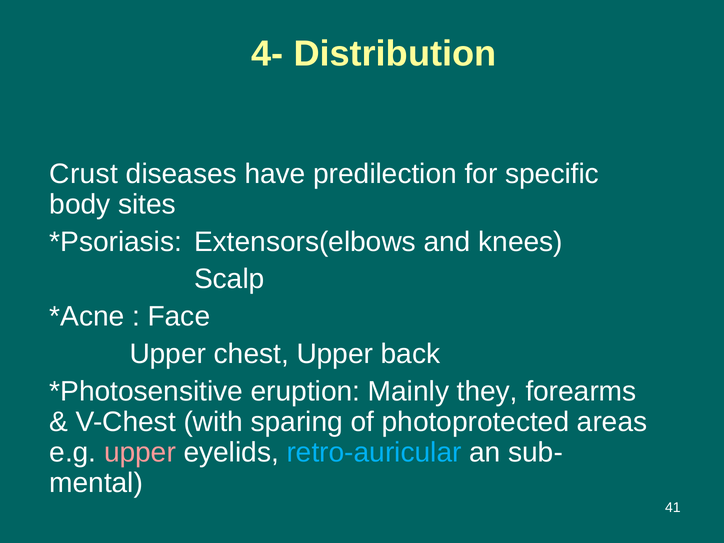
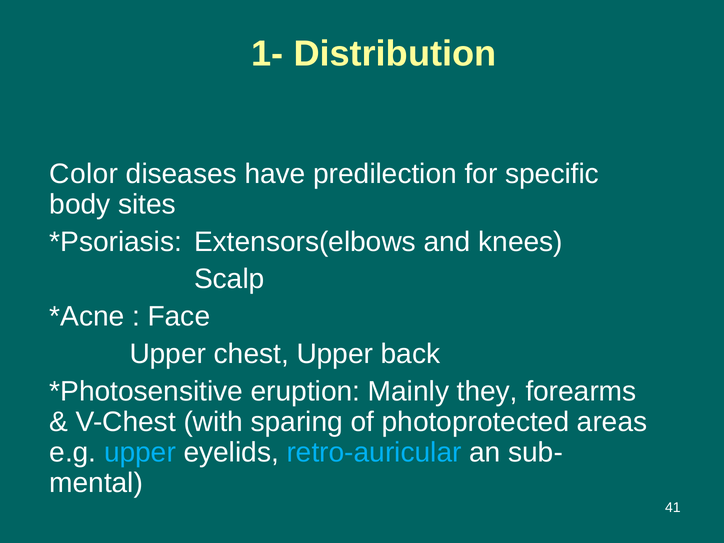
4-: 4- -> 1-
Crust: Crust -> Color
upper at (140, 452) colour: pink -> light blue
